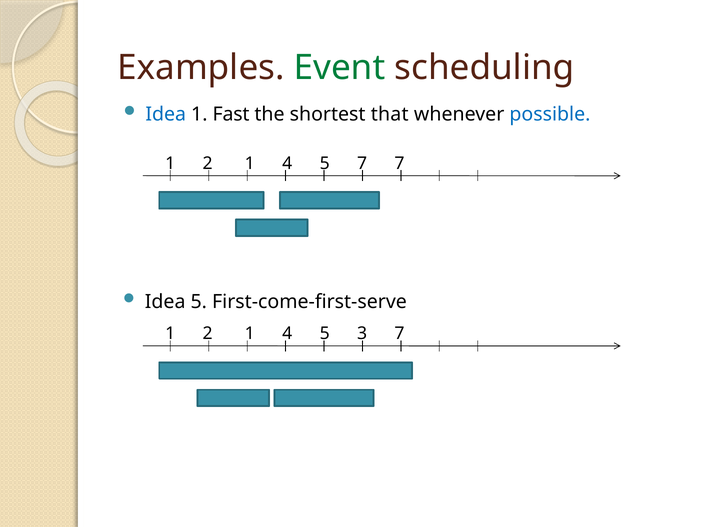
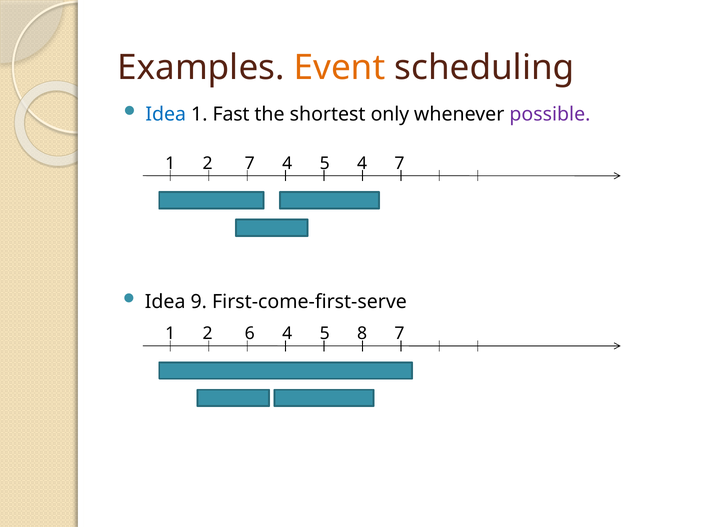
Event colour: green -> orange
that: that -> only
possible colour: blue -> purple
1 at (250, 164): 1 -> 7
5 7: 7 -> 4
Idea 5: 5 -> 9
1 at (250, 334): 1 -> 6
3: 3 -> 8
